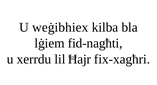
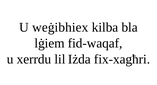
fid-nagħti: fid-nagħti -> fid-waqaf
Ħajr: Ħajr -> Iżda
